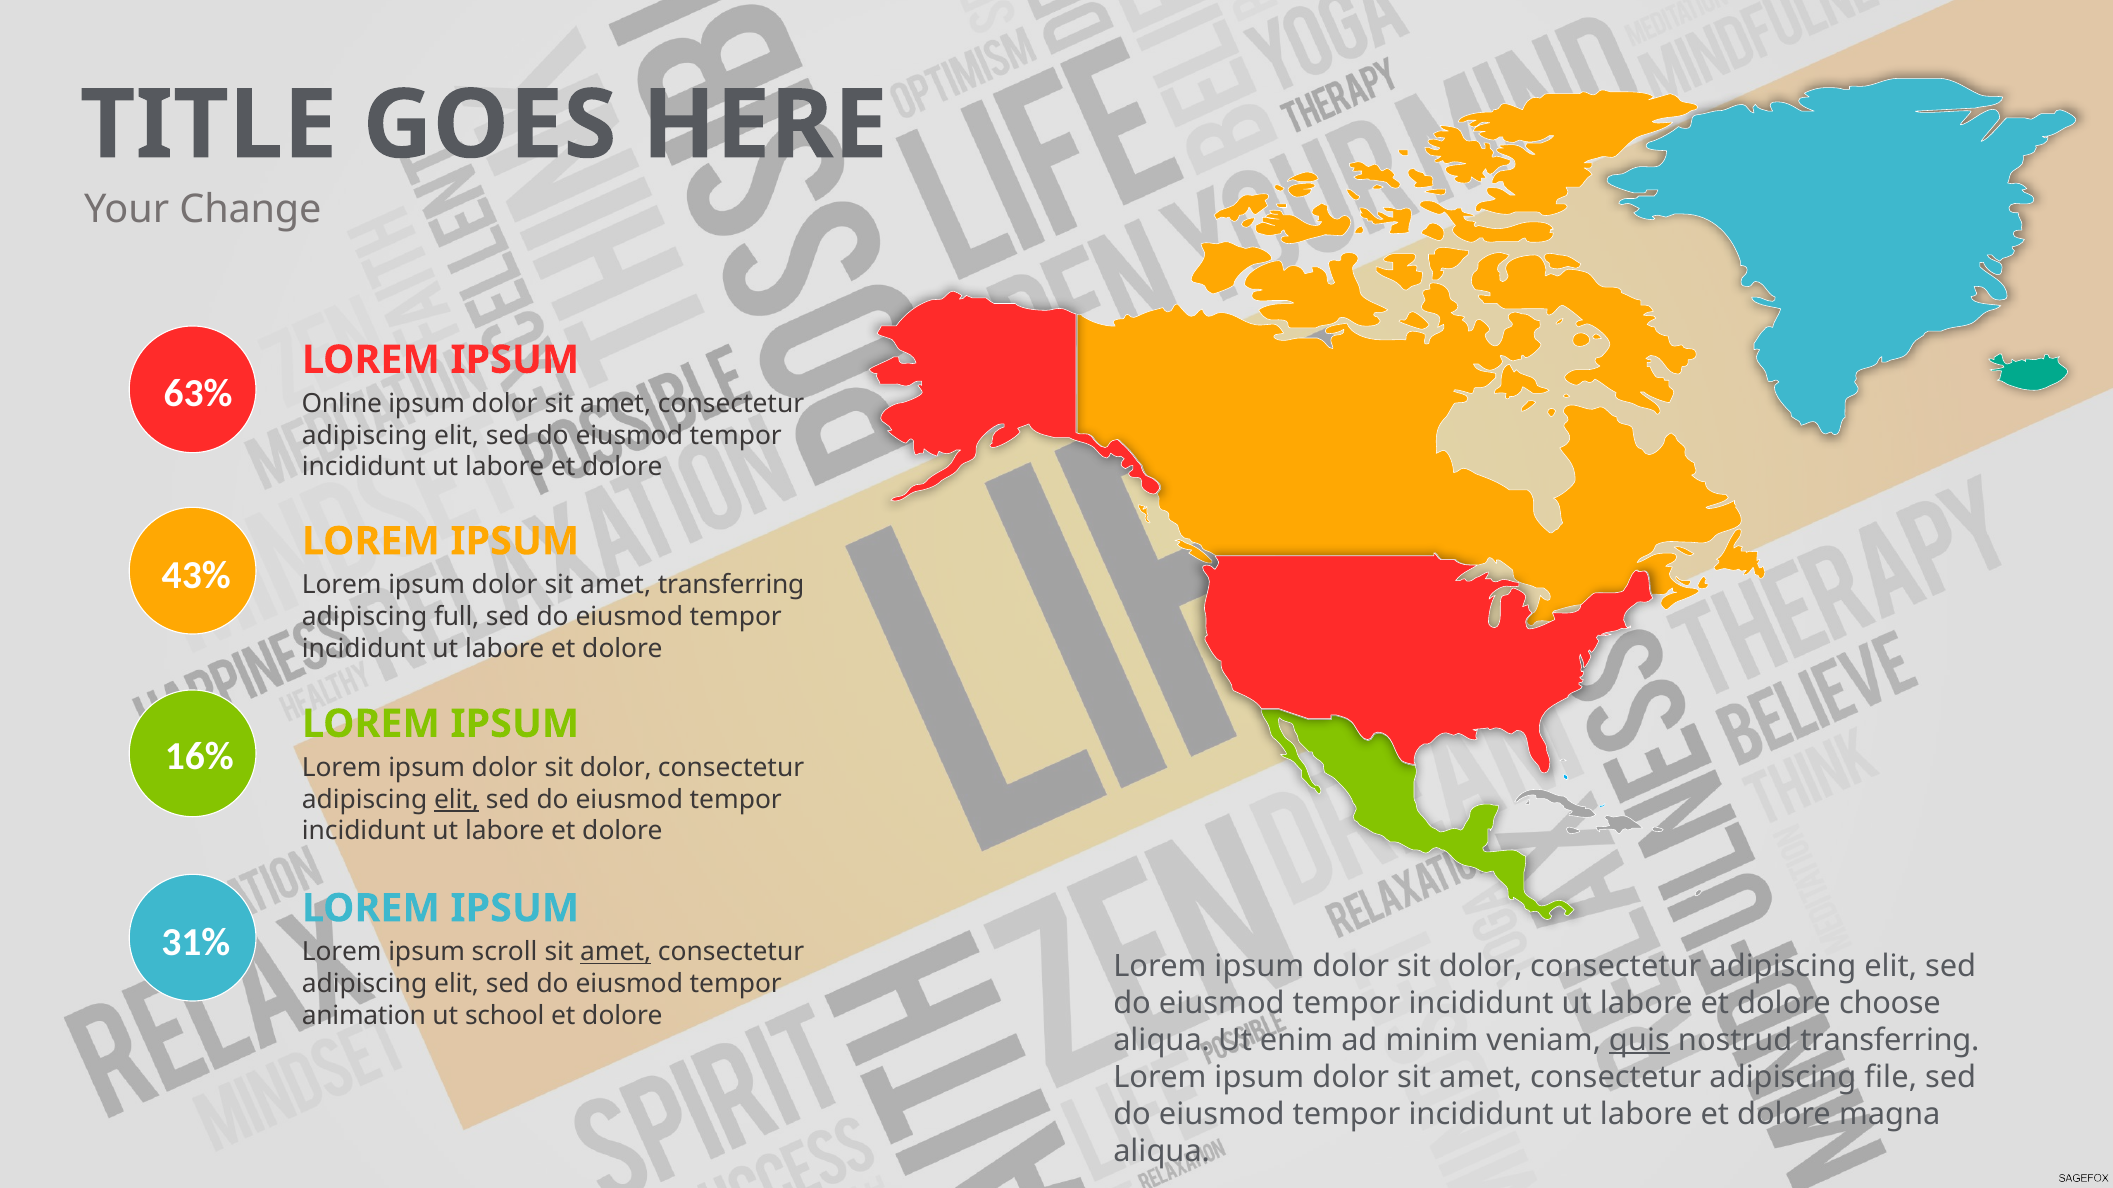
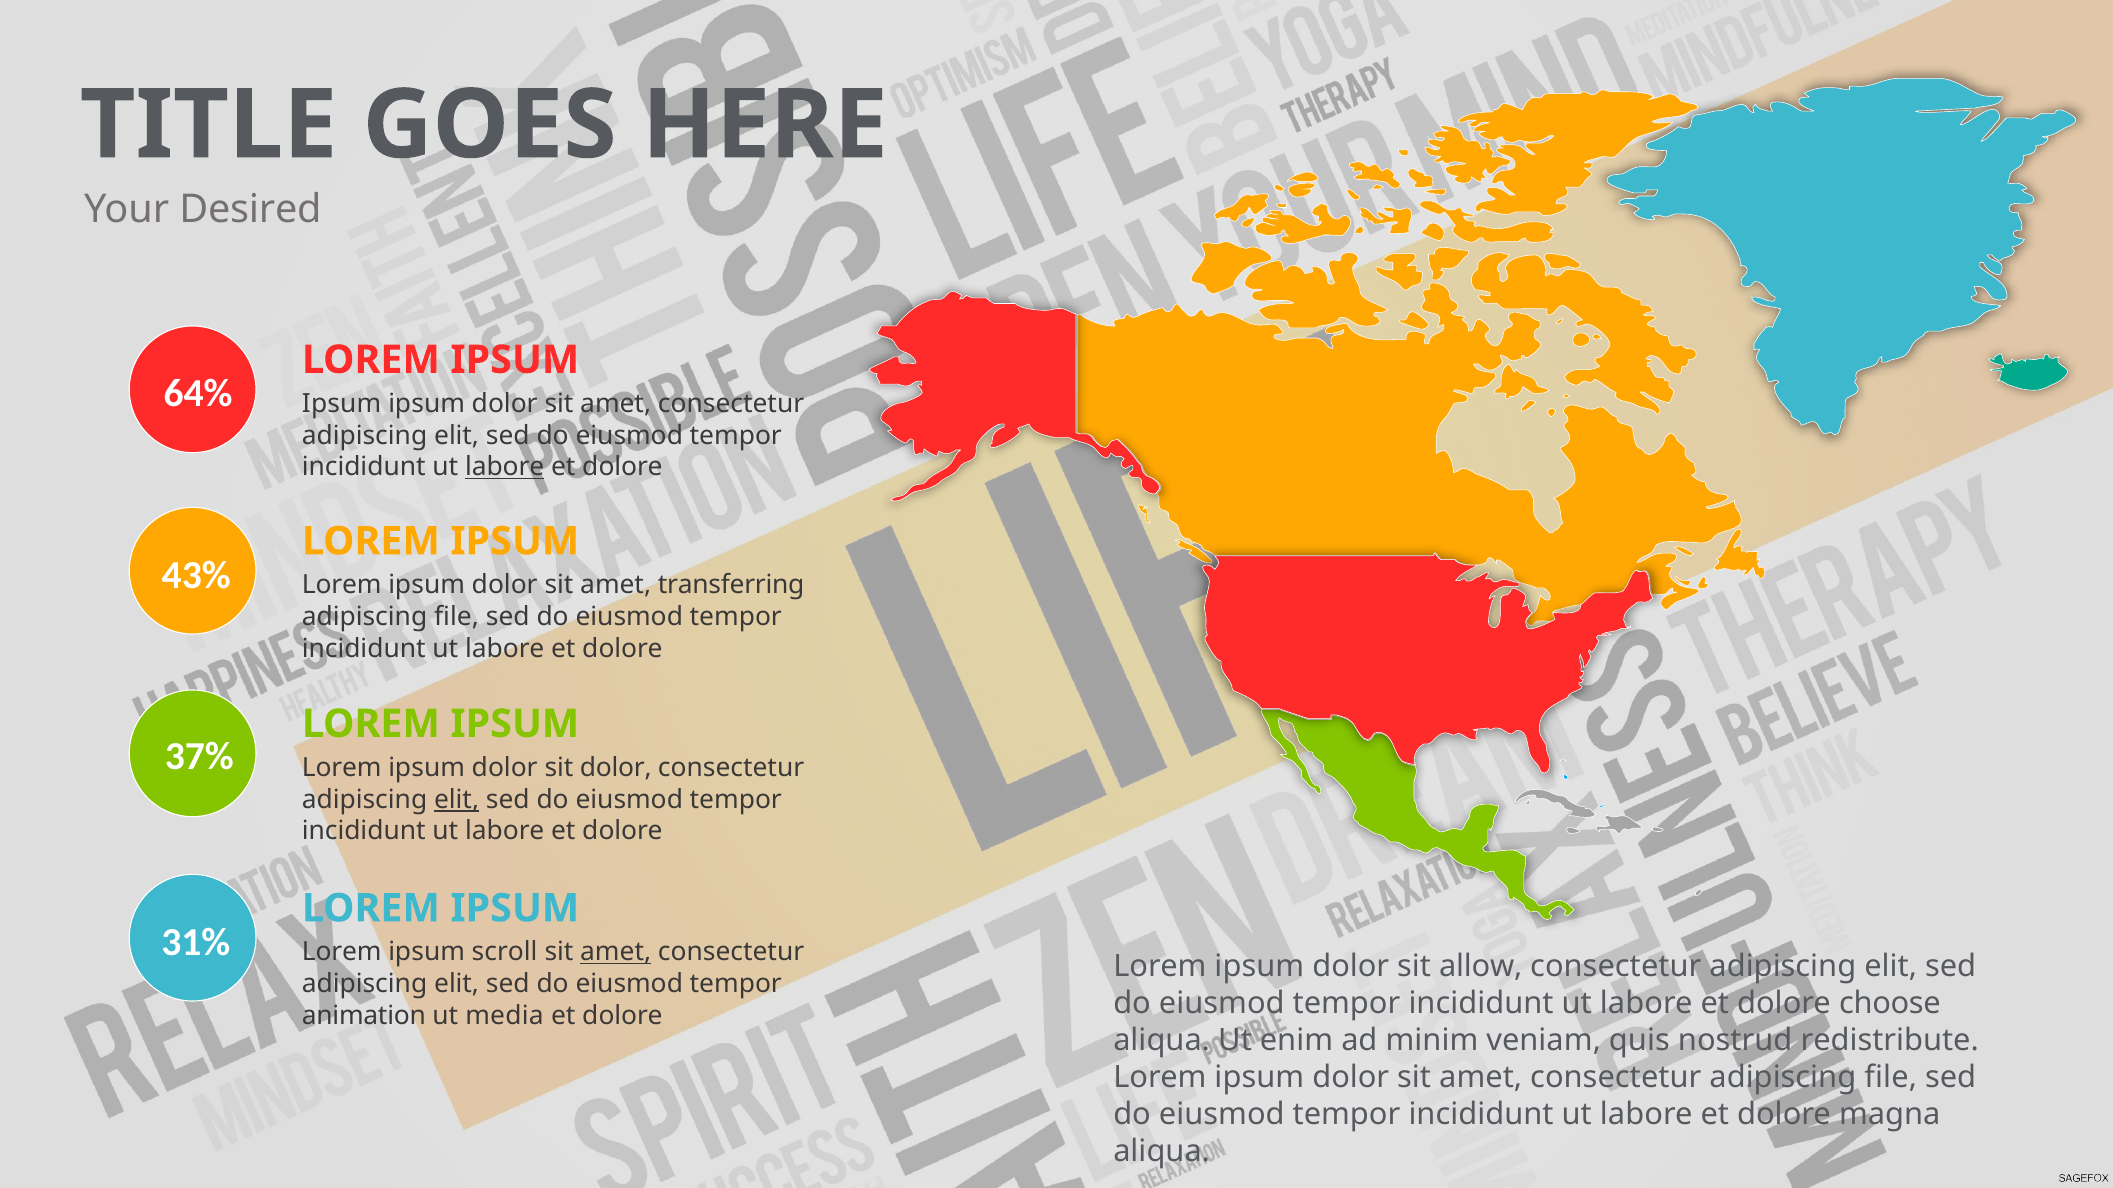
Change: Change -> Desired
63%: 63% -> 64%
Online at (342, 404): Online -> Ipsum
labore at (505, 467) underline: none -> present
full at (457, 617): full -> file
16%: 16% -> 37%
dolor at (1481, 967): dolor -> allow
school: school -> media
quis underline: present -> none
nostrud transferring: transferring -> redistribute
